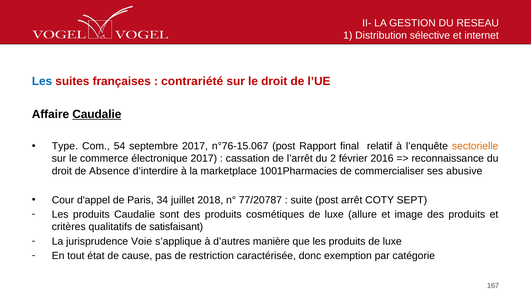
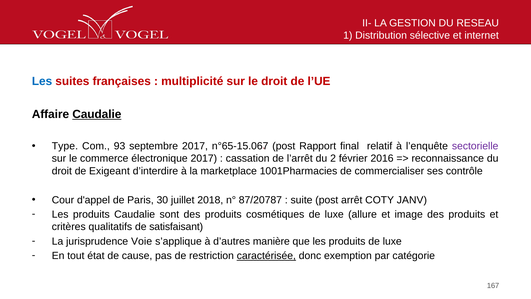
contrariété: contrariété -> multiplicité
54: 54 -> 93
n°76-15.067: n°76-15.067 -> n°65-15.067
sectorielle colour: orange -> purple
Absence: Absence -> Exigeant
abusive: abusive -> contrôle
34: 34 -> 30
77/20787: 77/20787 -> 87/20787
SEPT: SEPT -> JANV
caractérisée underline: none -> present
